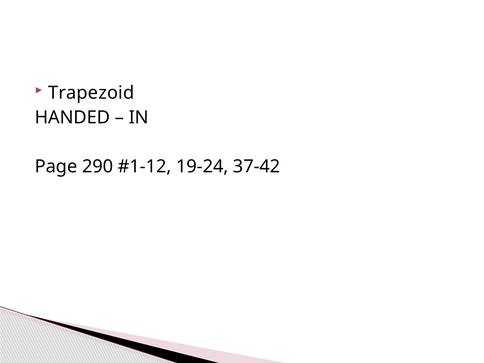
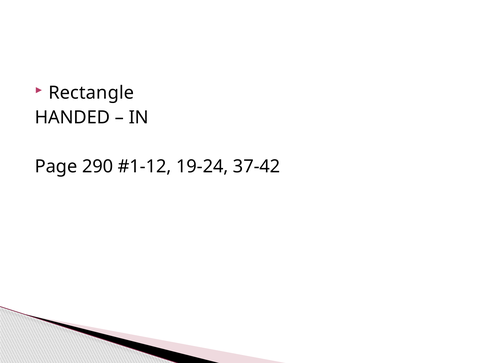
Trapezoid: Trapezoid -> Rectangle
